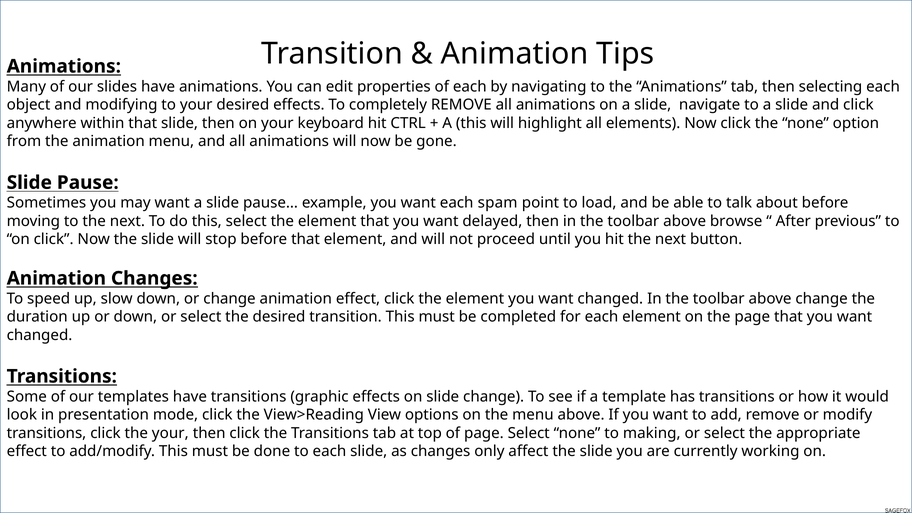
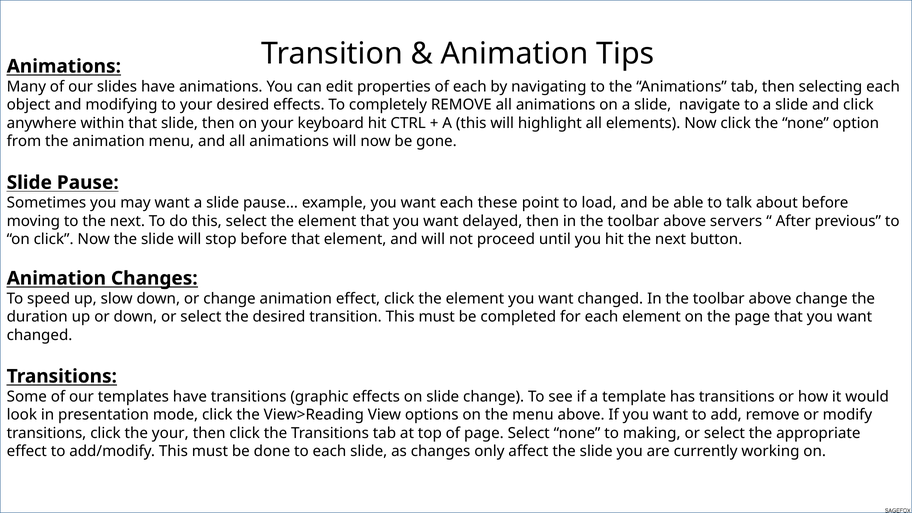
spam: spam -> these
browse: browse -> servers
